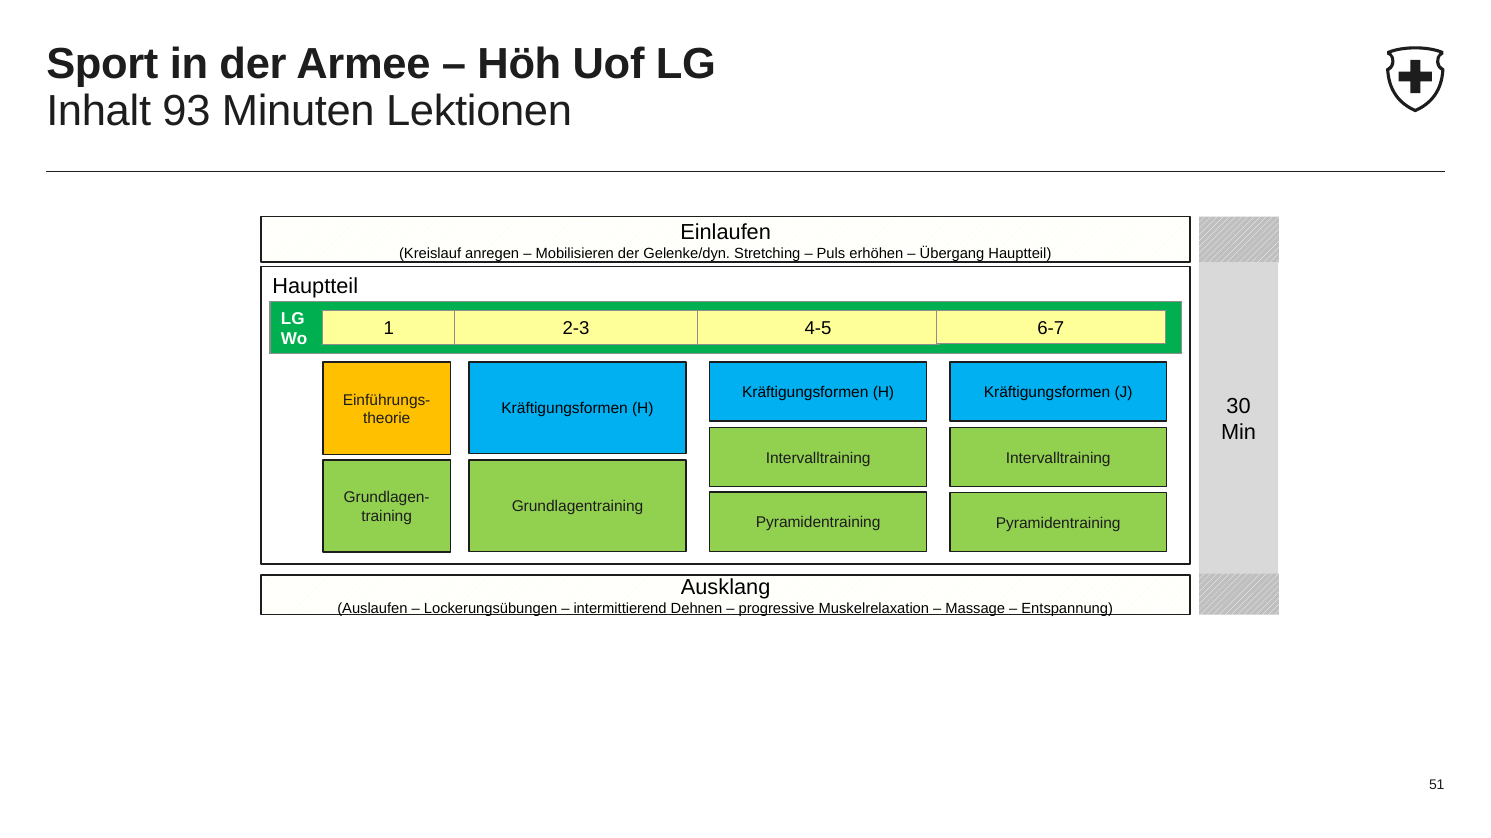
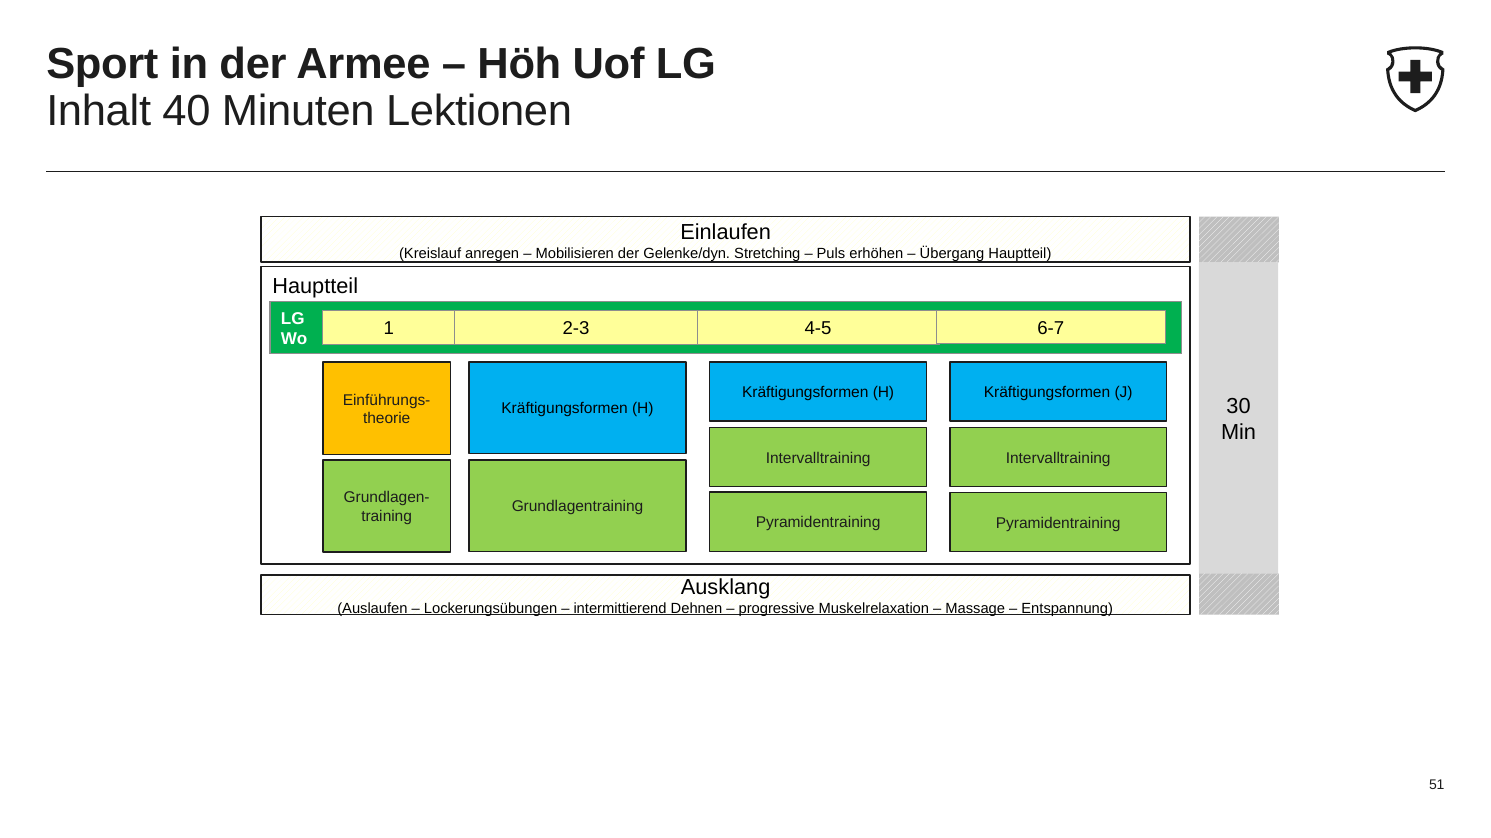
93: 93 -> 40
